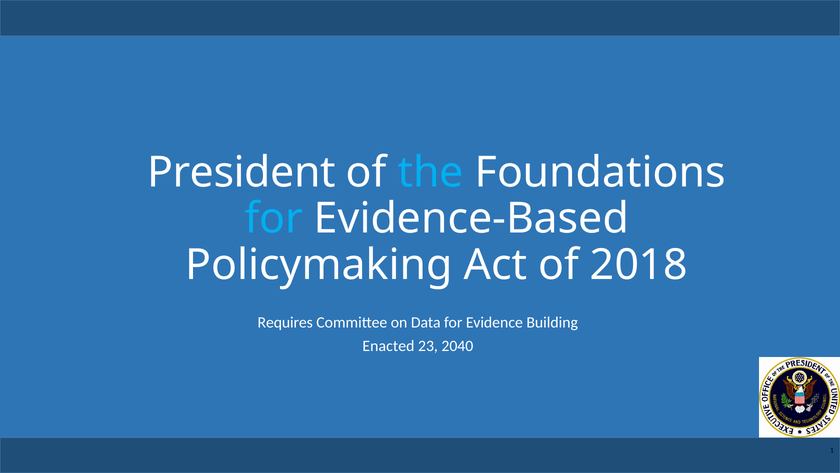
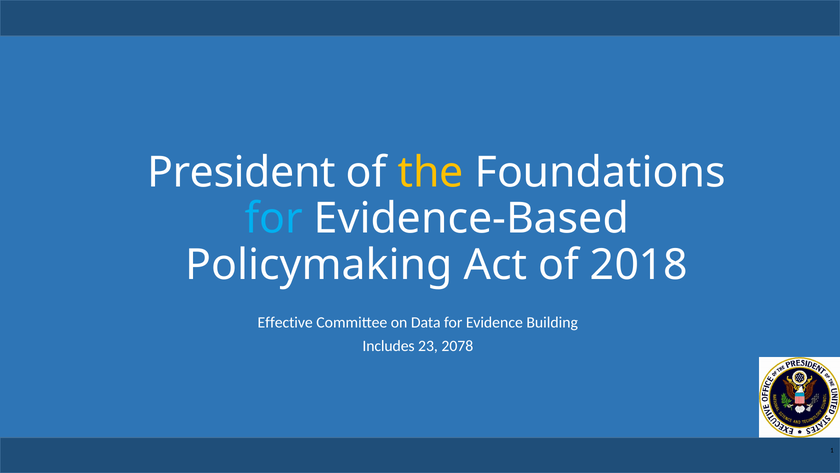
the colour: light blue -> yellow
Requires: Requires -> Effective
Enacted: Enacted -> Includes
2040: 2040 -> 2078
